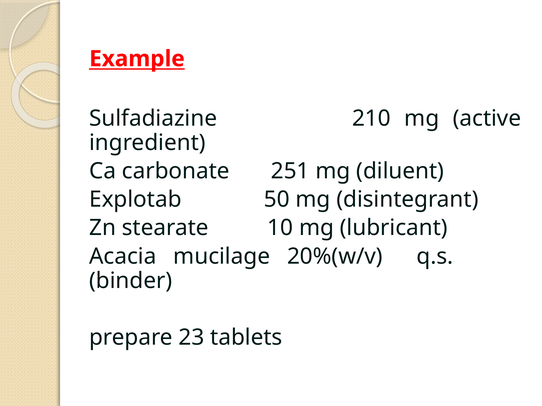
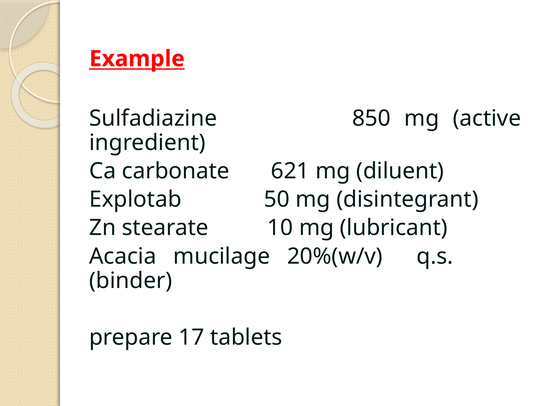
210: 210 -> 850
251: 251 -> 621
23: 23 -> 17
